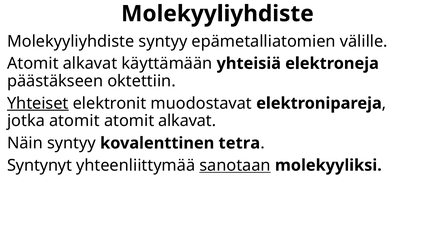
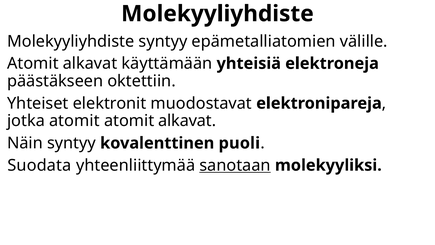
Yhteiset underline: present -> none
tetra: tetra -> puoli
Syntynyt: Syntynyt -> Suodata
